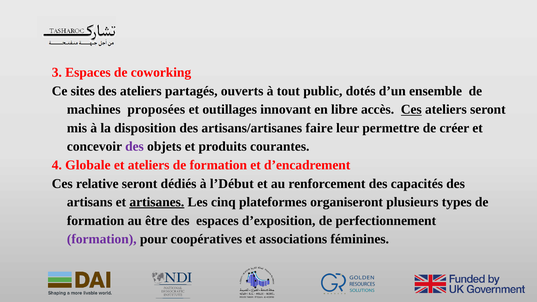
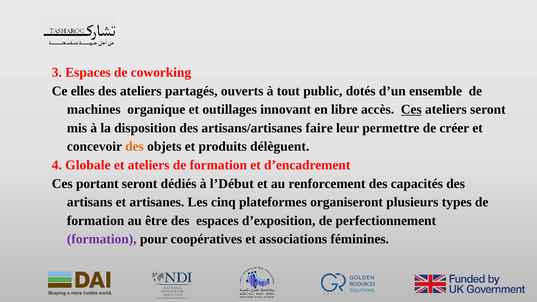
sites: sites -> elles
proposées: proposées -> organique
des at (134, 147) colour: purple -> orange
courantes: courantes -> délèguent
relative: relative -> portant
artisanes underline: present -> none
